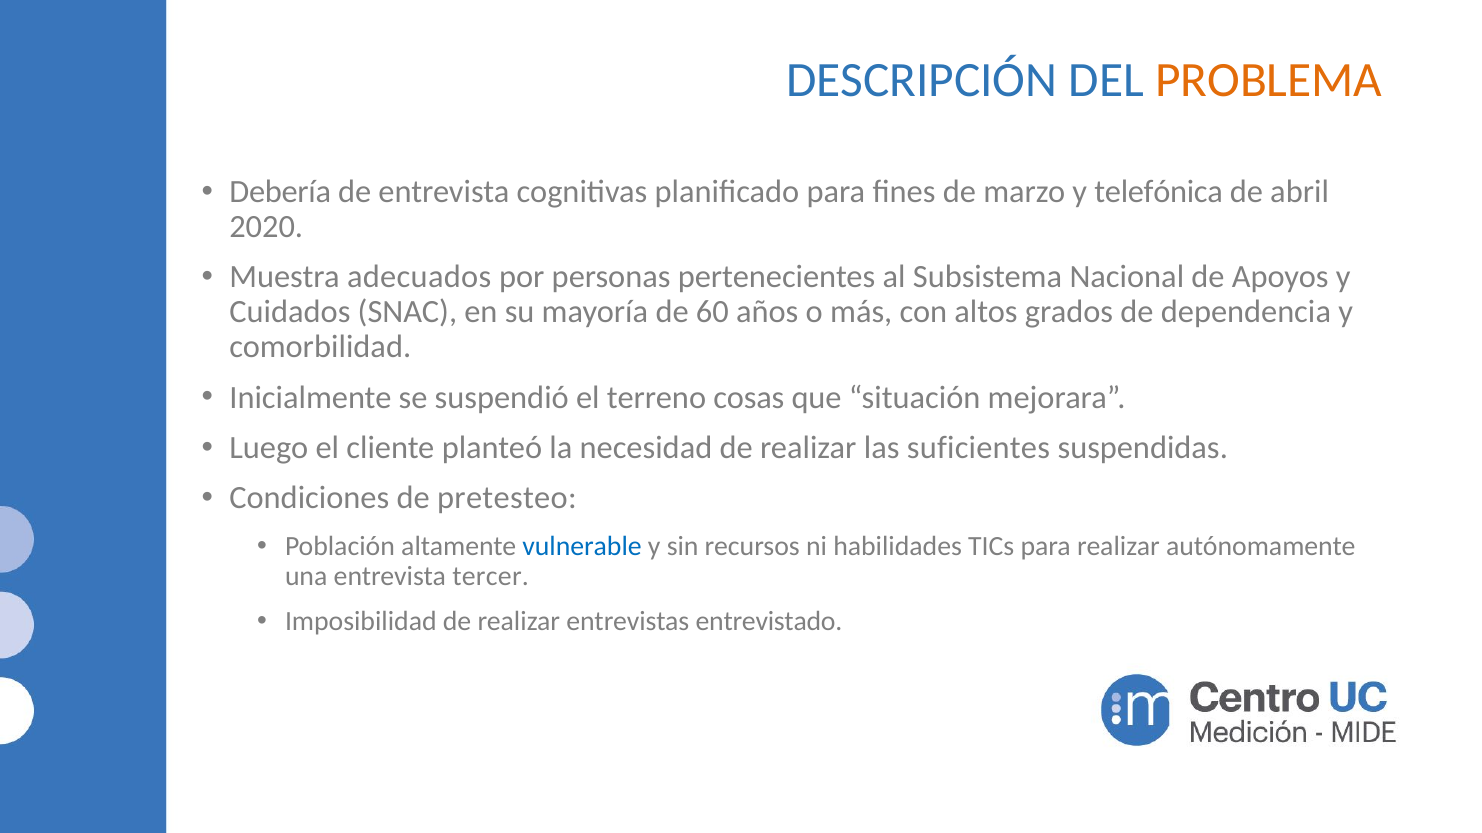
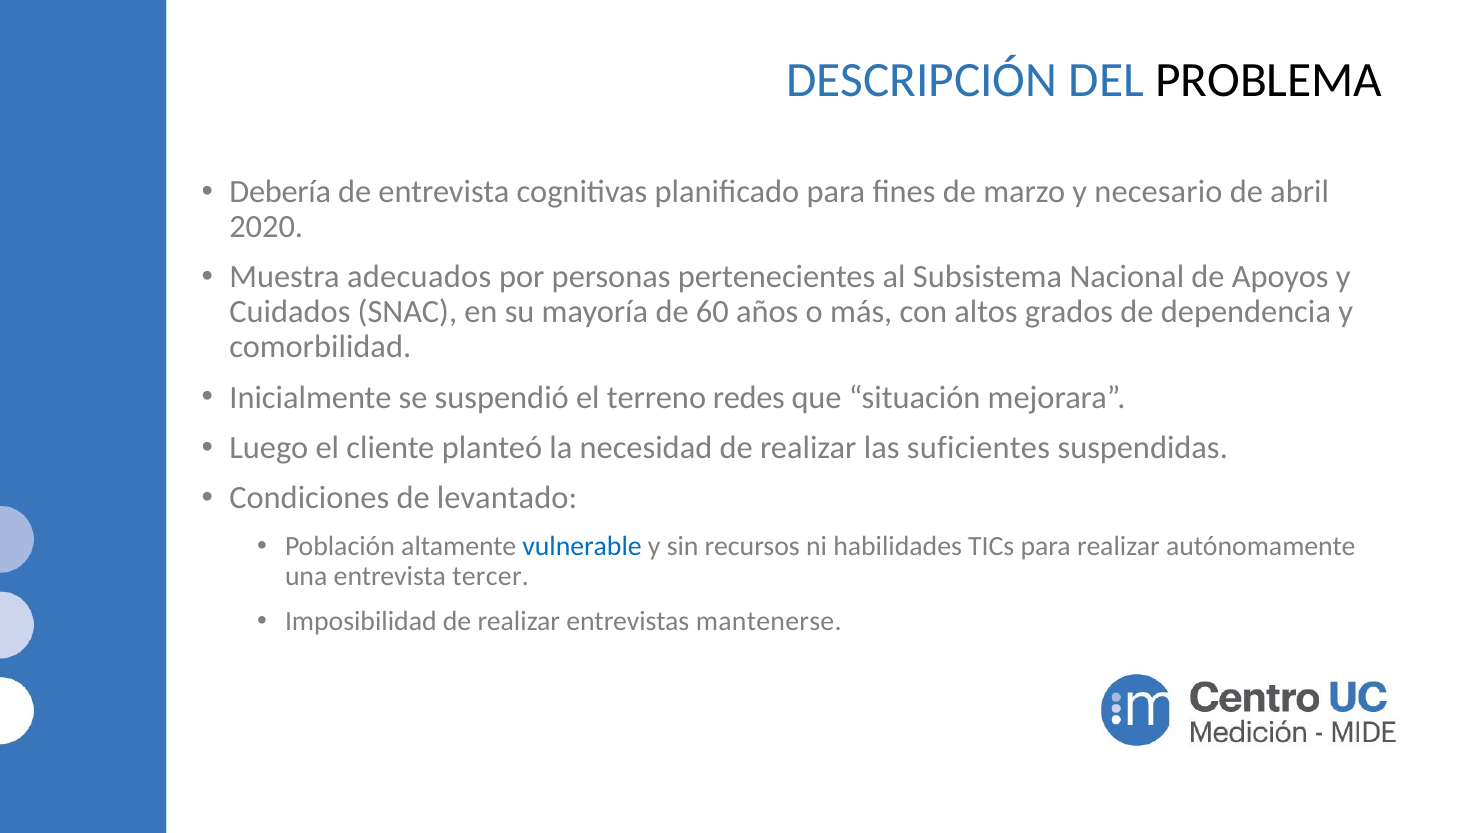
PROBLEMA colour: orange -> black
telefónica: telefónica -> necesario
cosas: cosas -> redes
pretesteo: pretesteo -> levantado
entrevistado: entrevistado -> mantenerse
